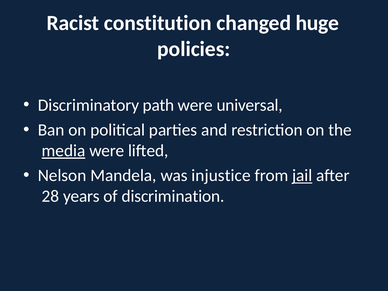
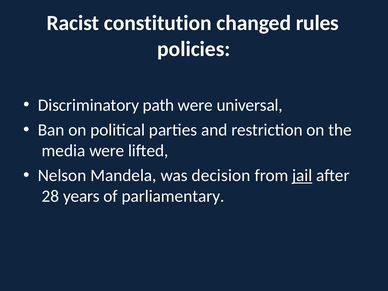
huge: huge -> rules
media underline: present -> none
injustice: injustice -> decision
discrimination: discrimination -> parliamentary
